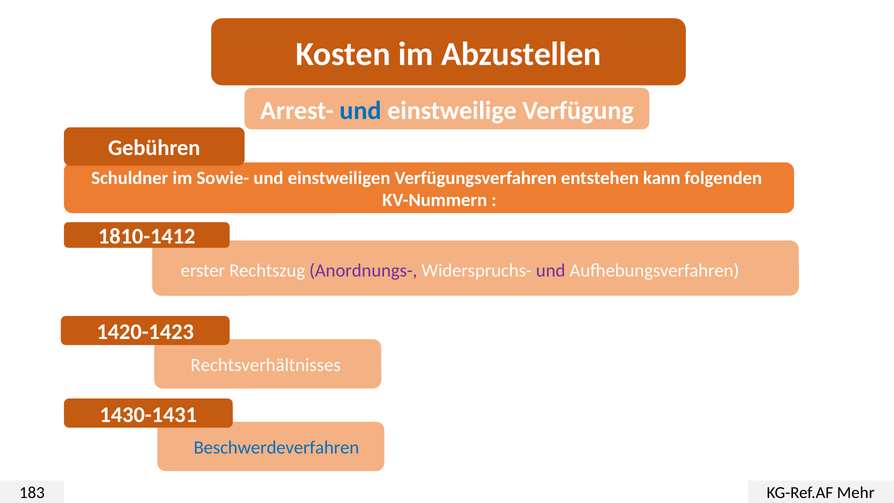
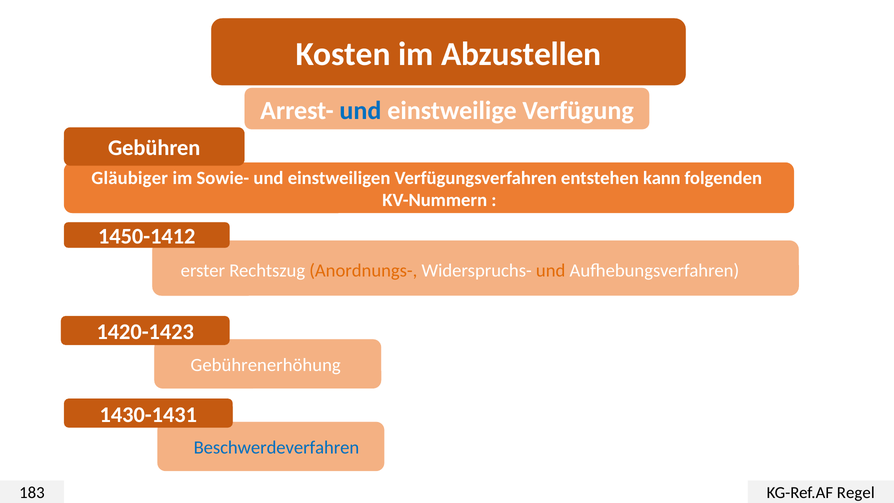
Schuldner: Schuldner -> Gläubiger
1810-1412: 1810-1412 -> 1450-1412
Anordnungs- colour: purple -> orange
und at (551, 271) colour: purple -> orange
Rechtsverhältnisses: Rechtsverhältnisses -> Gebührenerhöhung
Mehr: Mehr -> Regel
